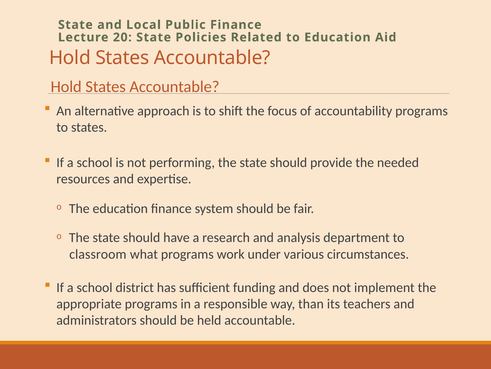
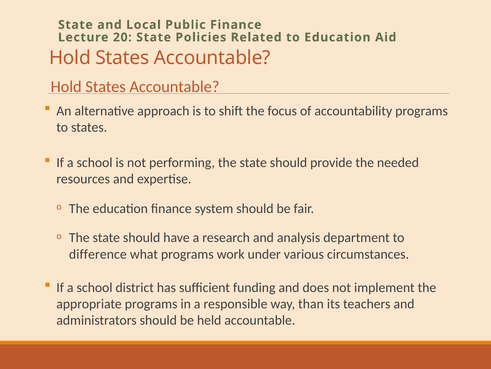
classroom: classroom -> difference
